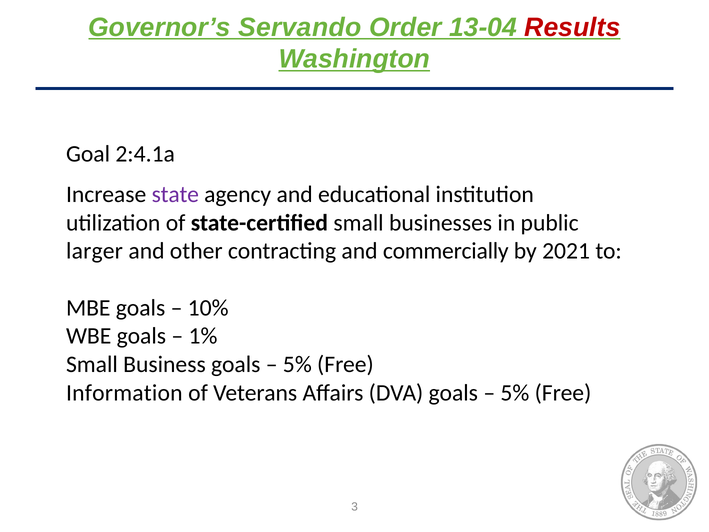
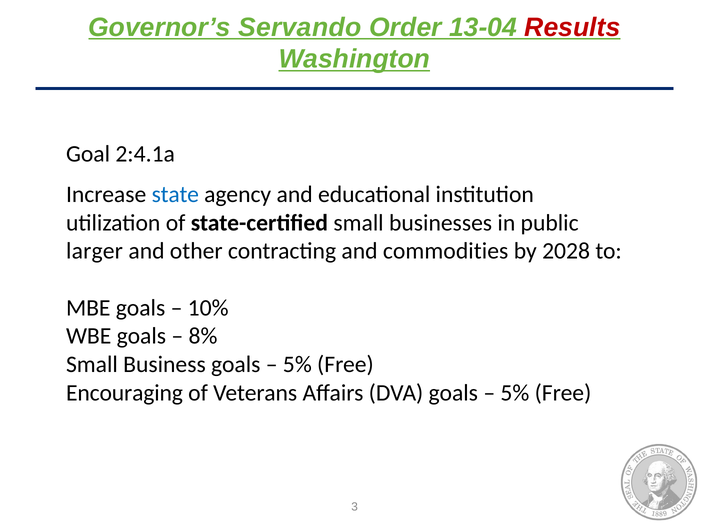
state colour: purple -> blue
commercially: commercially -> commodities
2021: 2021 -> 2028
1%: 1% -> 8%
Information: Information -> Encouraging
